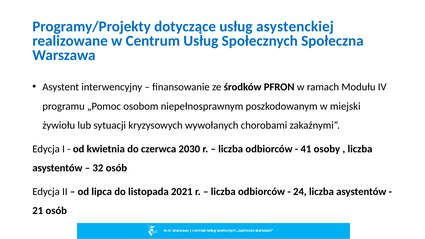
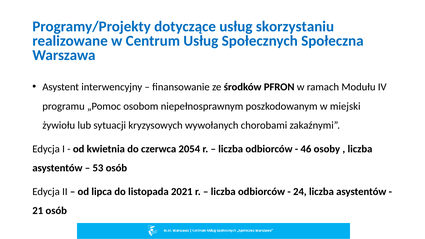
asystenckiej: asystenckiej -> skorzystaniu
2030: 2030 -> 2054
41: 41 -> 46
32: 32 -> 53
